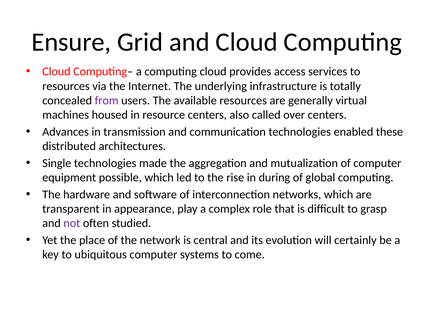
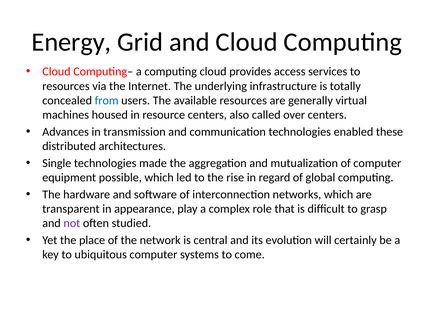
Ensure: Ensure -> Energy
from colour: purple -> blue
during: during -> regard
